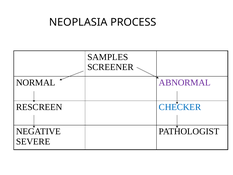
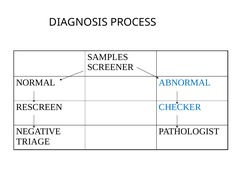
NEOPLASIA: NEOPLASIA -> DIAGNOSIS
ABNORMAL colour: purple -> blue
SEVERE: SEVERE -> TRIAGE
